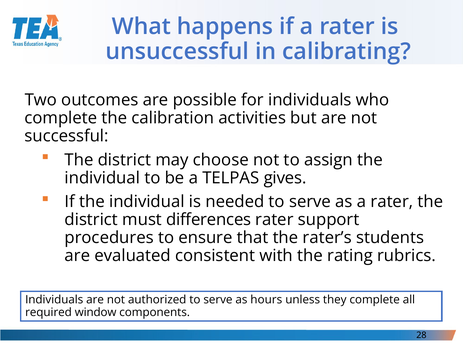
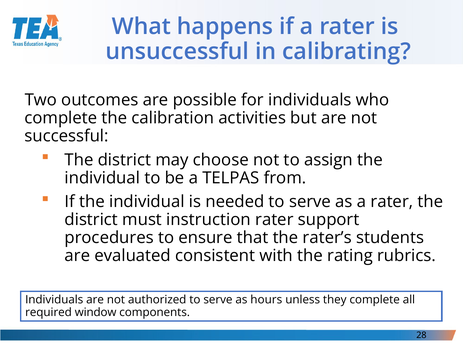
gives: gives -> from
differences: differences -> instruction
